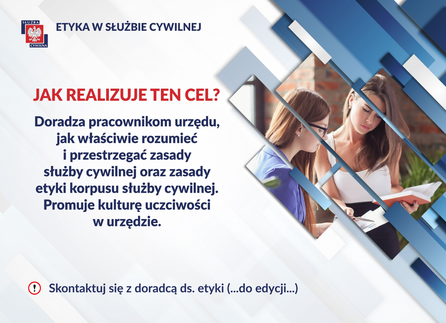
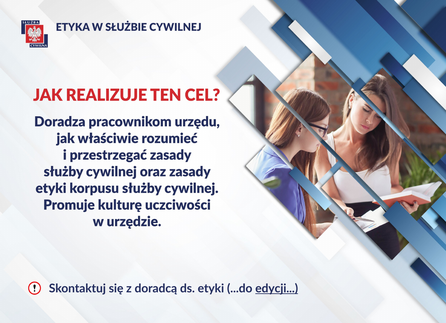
edycji underline: none -> present
